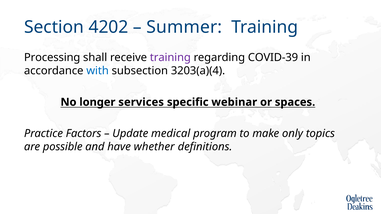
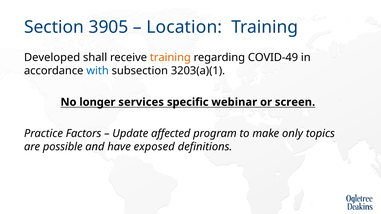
4202: 4202 -> 3905
Summer: Summer -> Location
Processing: Processing -> Developed
training at (170, 58) colour: purple -> orange
COVID-39: COVID-39 -> COVID-49
3203(a)(4: 3203(a)(4 -> 3203(a)(1
spaces: spaces -> screen
medical: medical -> affected
whether: whether -> exposed
